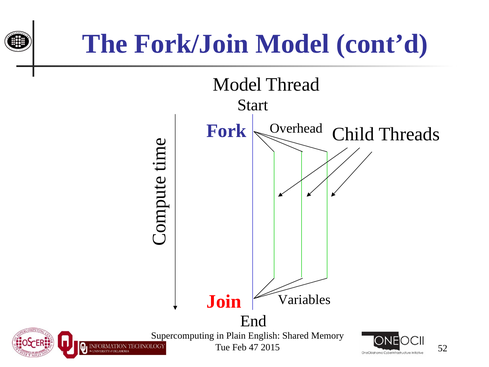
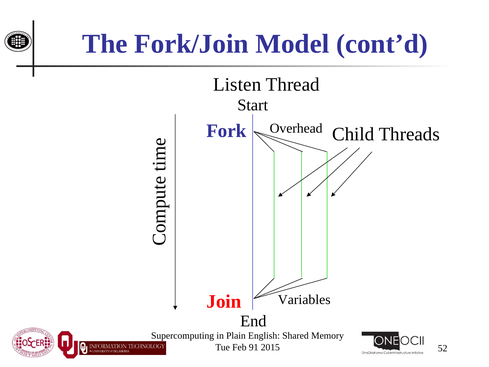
Model at (237, 84): Model -> Listen
47: 47 -> 91
